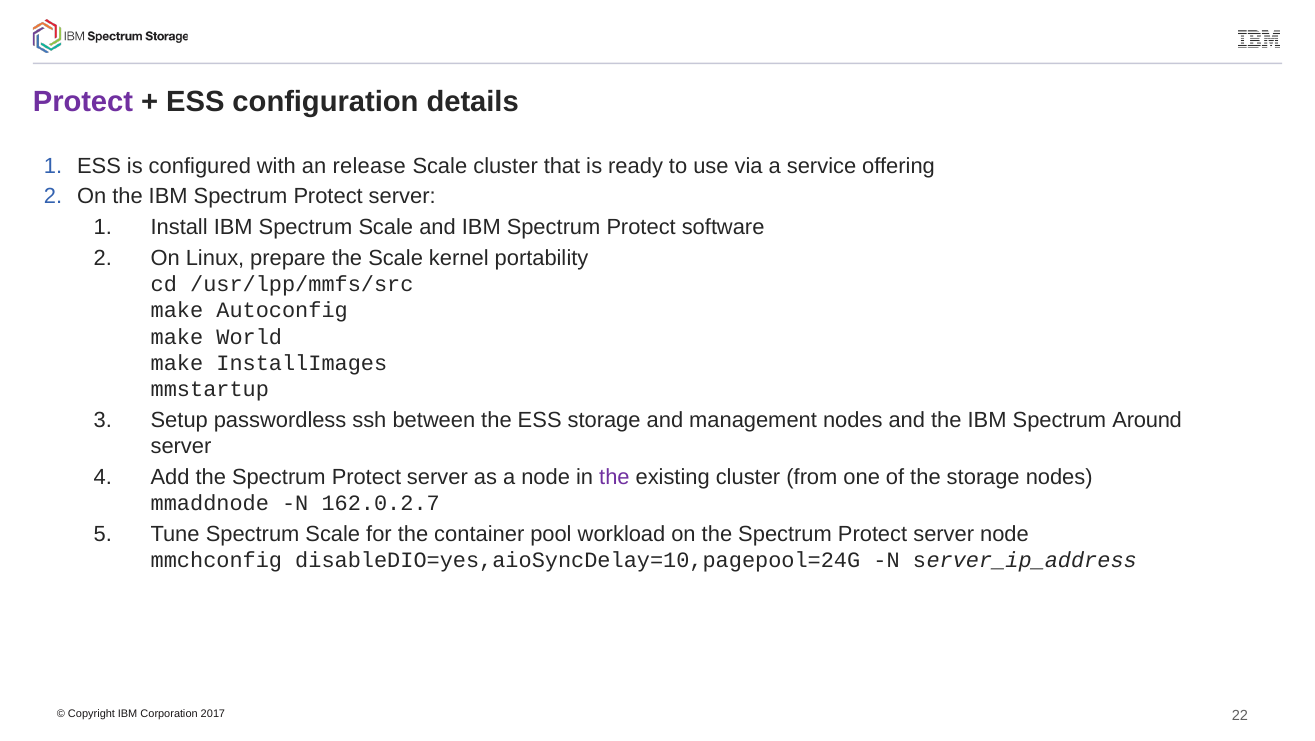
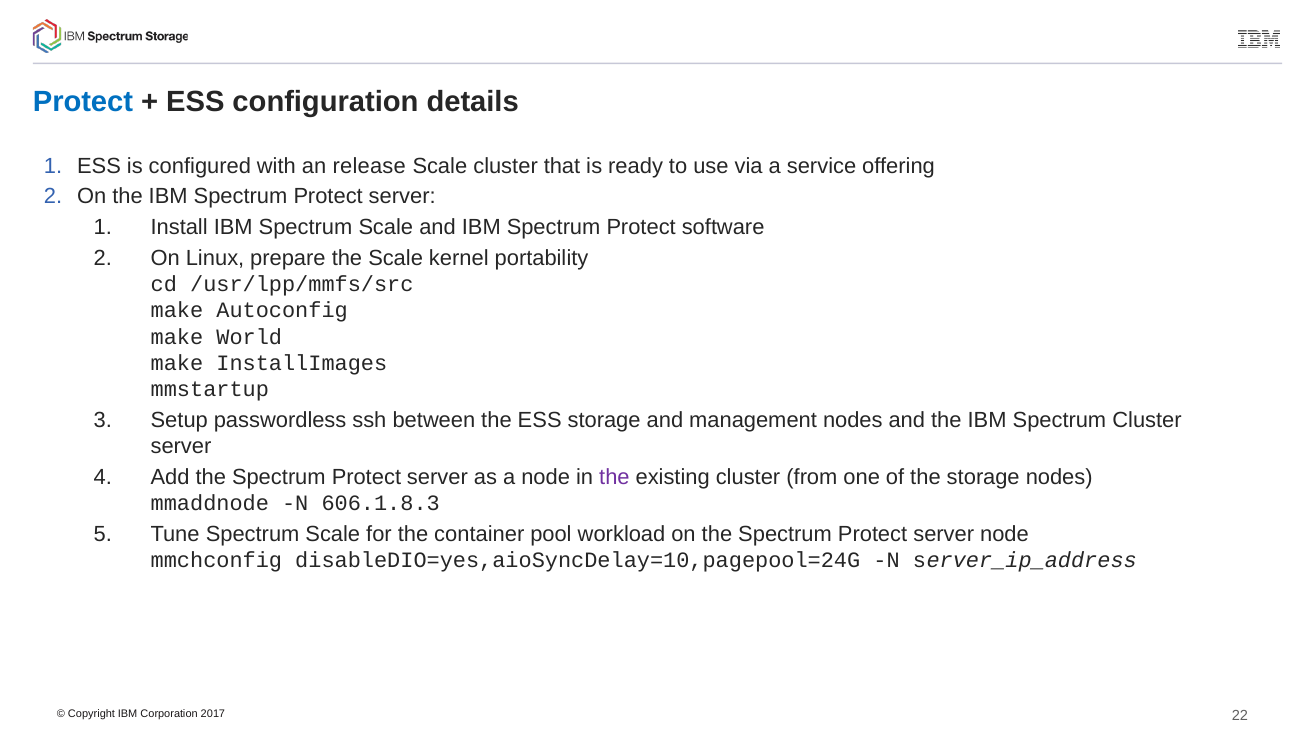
Protect at (83, 102) colour: purple -> blue
Spectrum Around: Around -> Cluster
162.0.2.7: 162.0.2.7 -> 606.1.8.3
